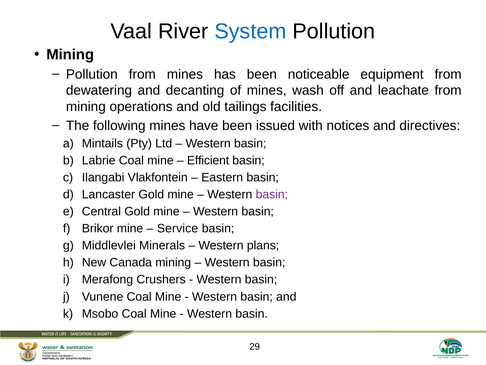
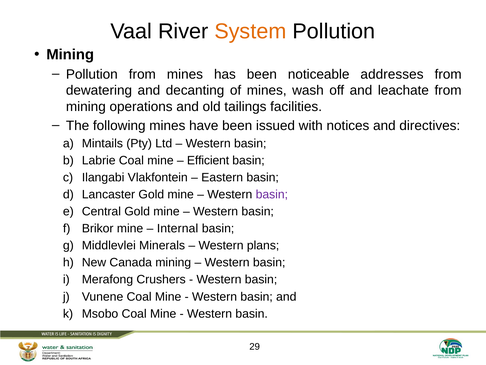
System colour: blue -> orange
equipment: equipment -> addresses
Service: Service -> Internal
